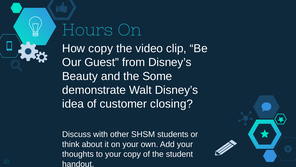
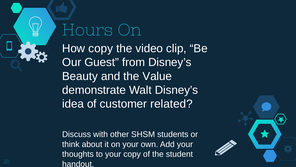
Some: Some -> Value
closing: closing -> related
